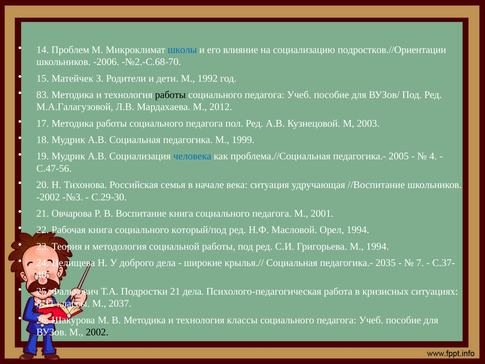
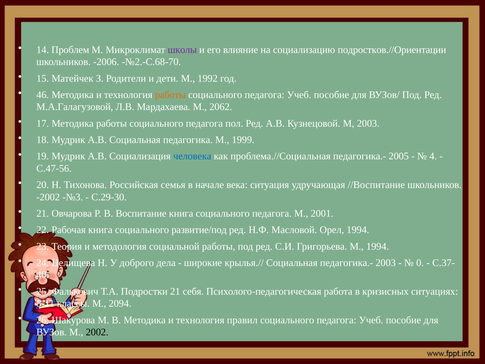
школы colour: blue -> purple
83: 83 -> 46
работы at (170, 95) colour: black -> orange
2012: 2012 -> 2062
который/под: который/под -> развитие/под
педагогика.- 2035: 2035 -> 2003
7: 7 -> 0
21 дела: дела -> себя
2037: 2037 -> 2094
технология классы: классы -> правил
